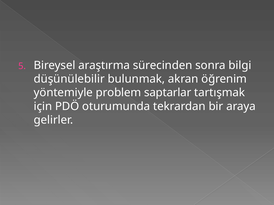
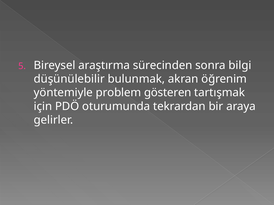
saptarlar: saptarlar -> gösteren
